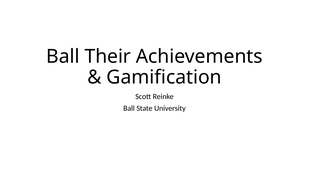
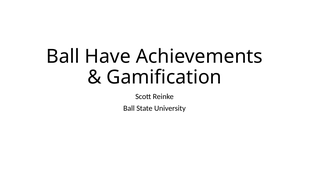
Their: Their -> Have
